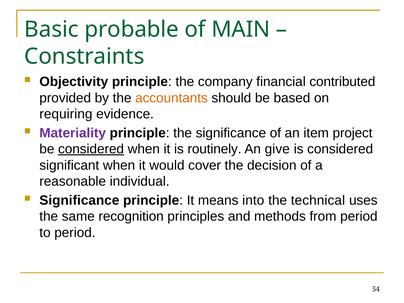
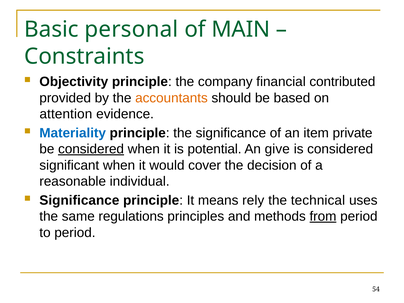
probable: probable -> personal
requiring: requiring -> attention
Materiality colour: purple -> blue
project: project -> private
routinely: routinely -> potential
into: into -> rely
recognition: recognition -> regulations
from underline: none -> present
